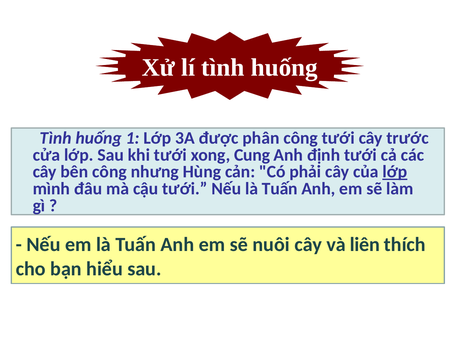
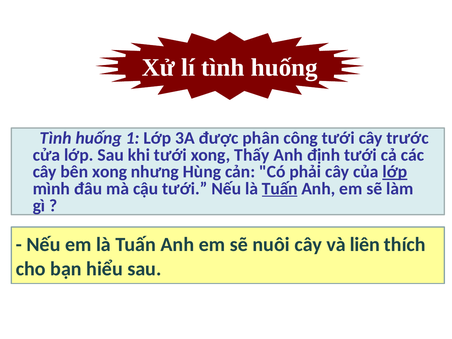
Cung: Cung -> Thấy
bên công: công -> xong
Tuấn at (280, 189) underline: none -> present
